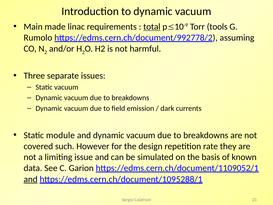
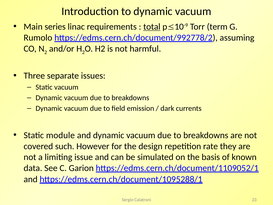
made: made -> series
tools: tools -> term
and at (31, 179) underline: present -> none
